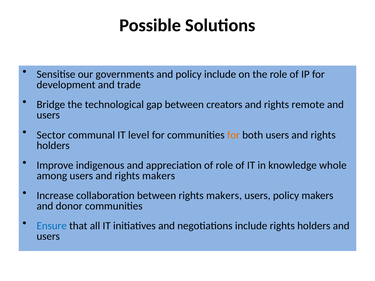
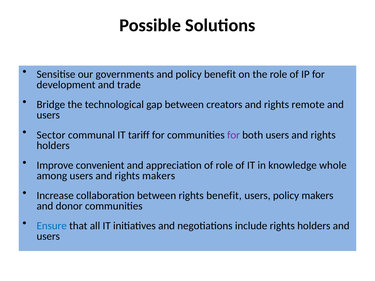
policy include: include -> benefit
level: level -> tariff
for at (234, 135) colour: orange -> purple
indigenous: indigenous -> convenient
between rights makers: makers -> benefit
